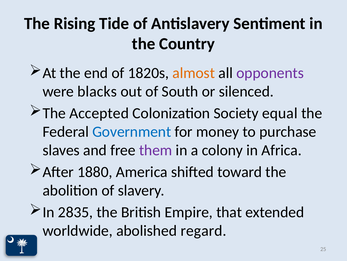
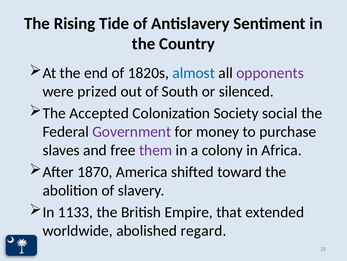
almost colour: orange -> blue
blacks: blacks -> prized
equal: equal -> social
Government colour: blue -> purple
1880: 1880 -> 1870
2835: 2835 -> 1133
